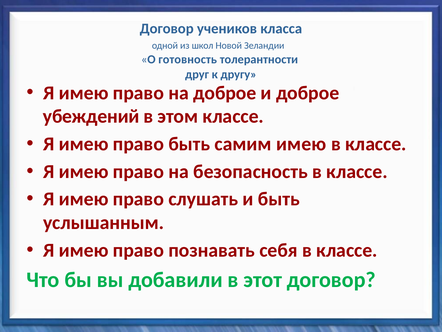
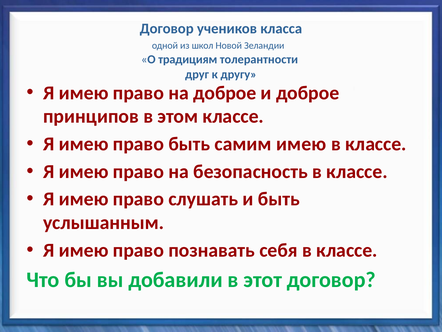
готовность: готовность -> традициям
убеждений: убеждений -> принципов
